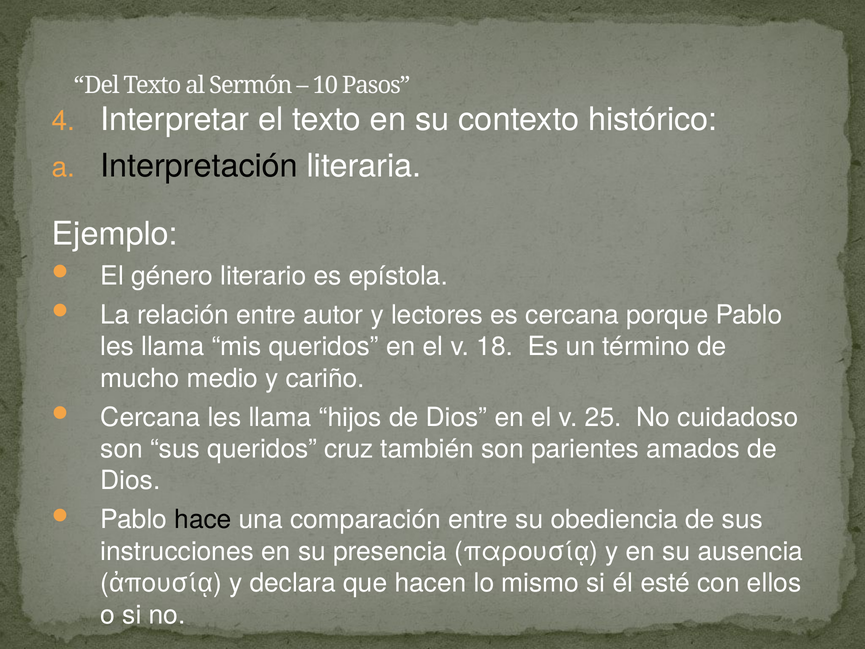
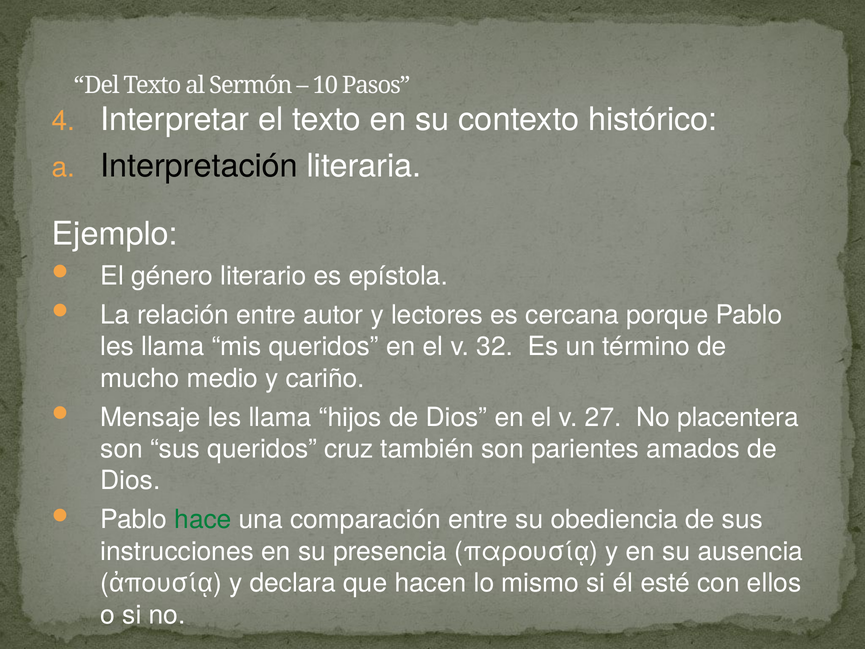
18: 18 -> 32
Cercana at (150, 417): Cercana -> Mensaje
25: 25 -> 27
cuidadoso: cuidadoso -> placentera
hace colour: black -> green
